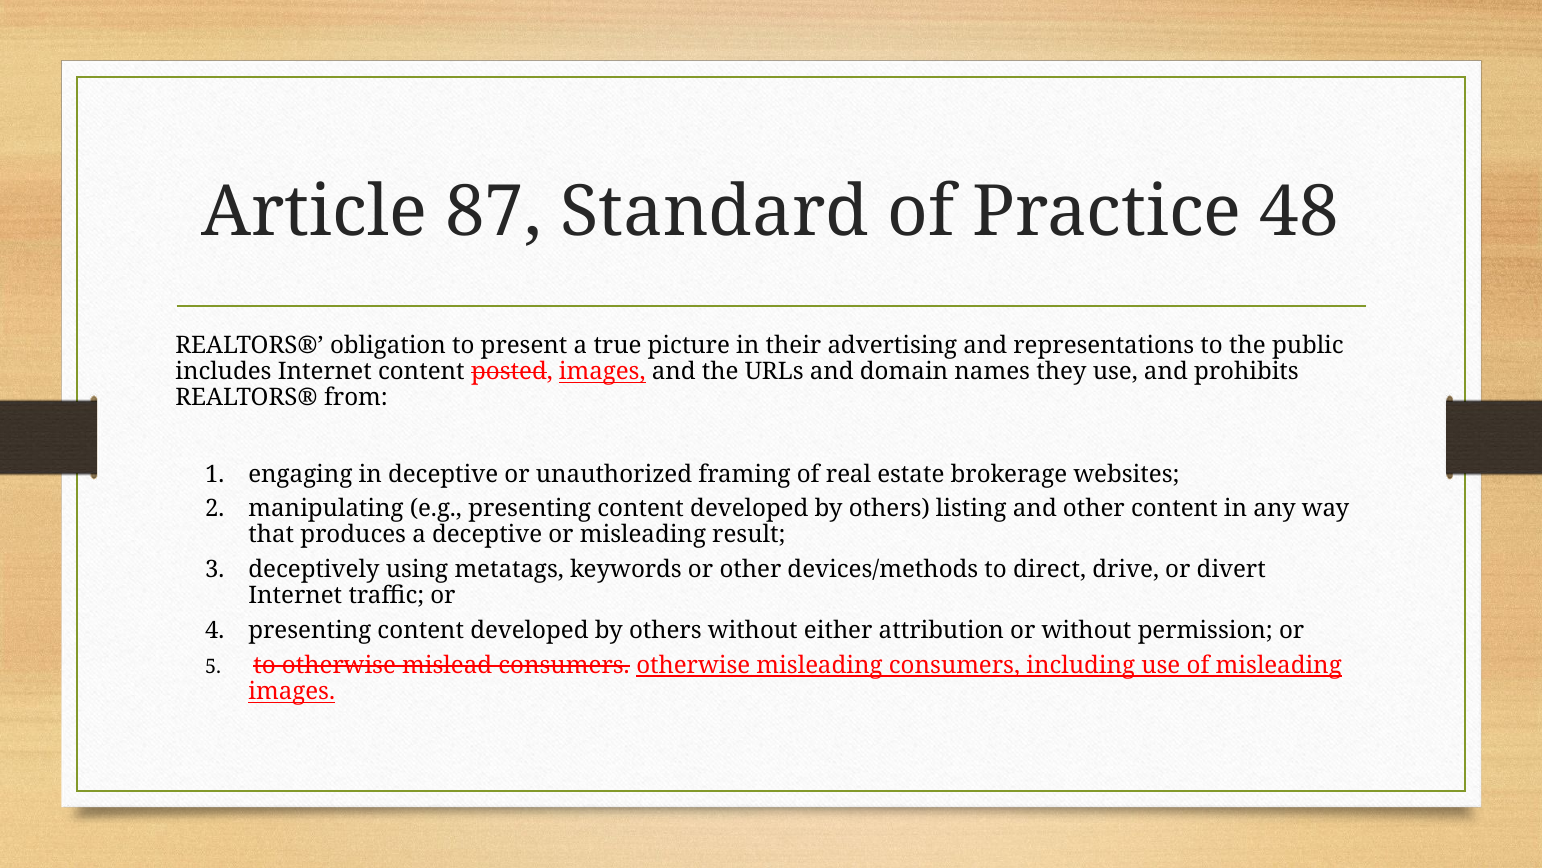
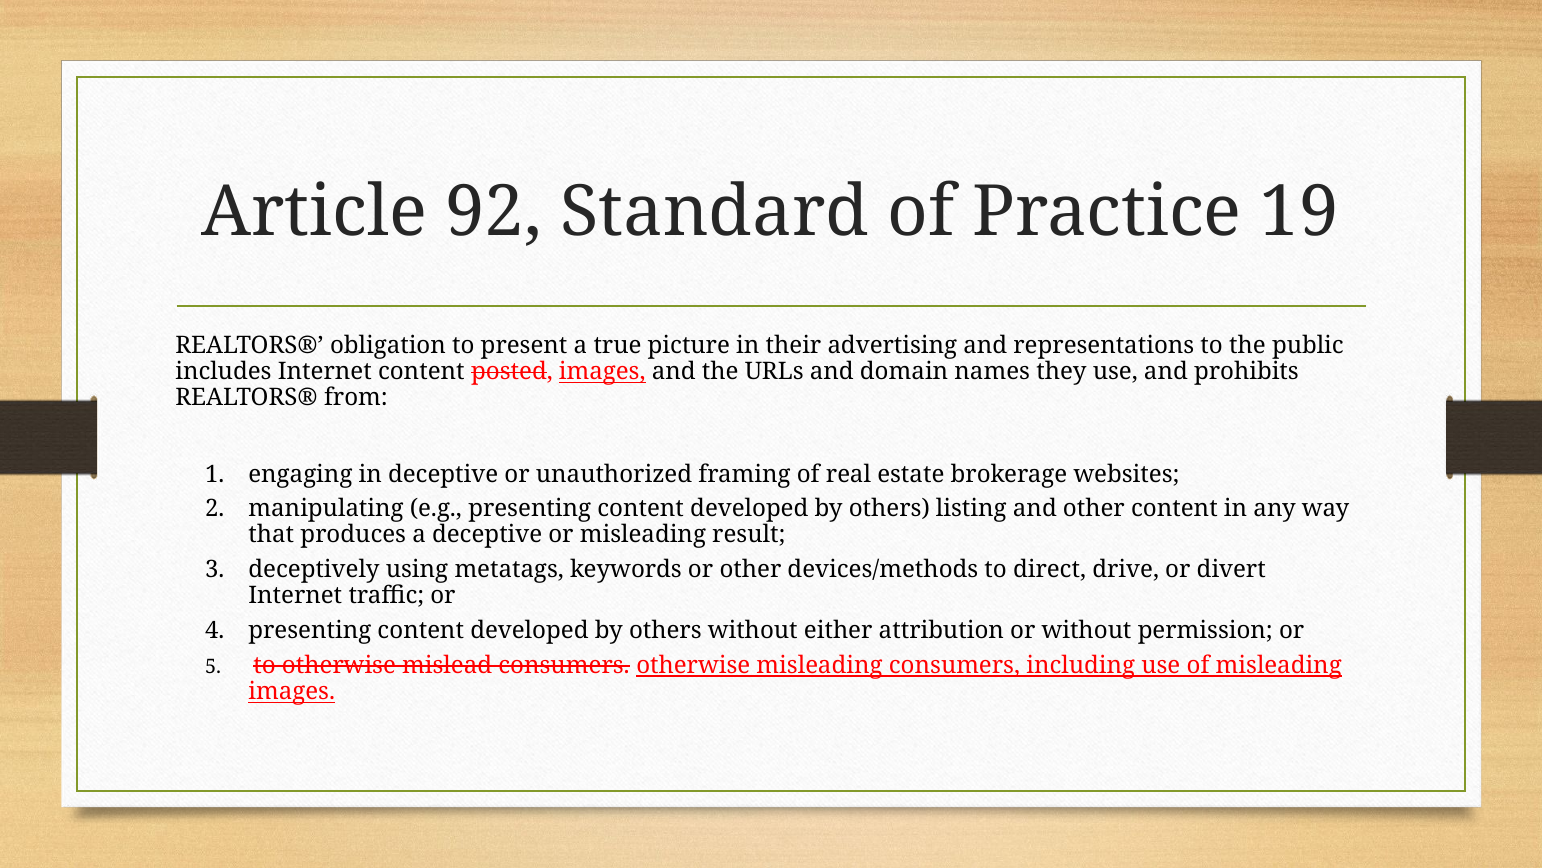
87: 87 -> 92
48: 48 -> 19
